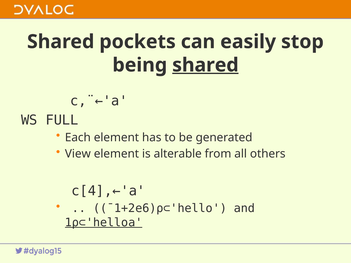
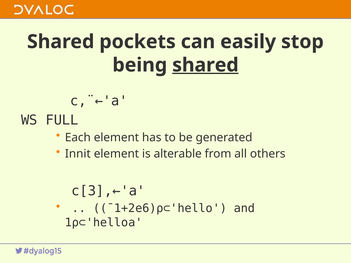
View: View -> Innit
c[4],←'a: c[4],←'a -> c[3],←'a
1⍴⊂'helloa underline: present -> none
